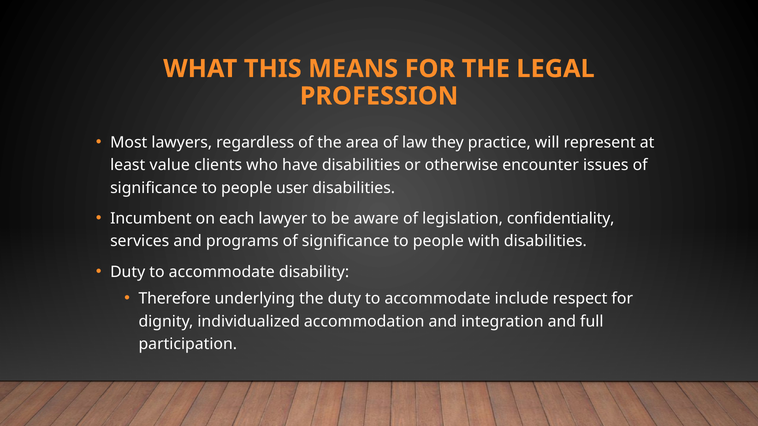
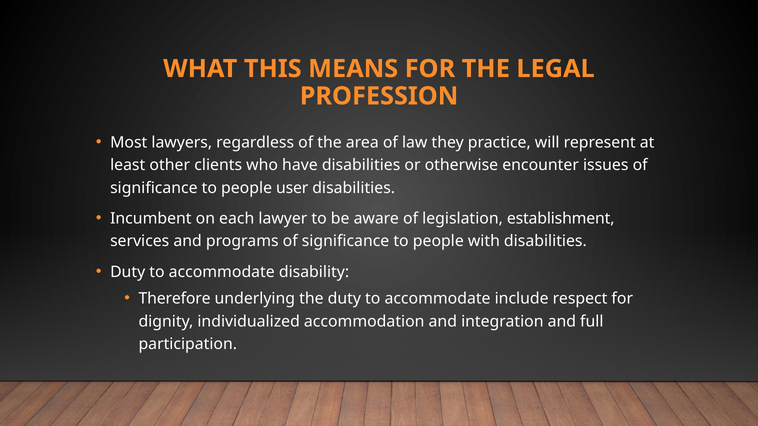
value: value -> other
confidentiality: confidentiality -> establishment
